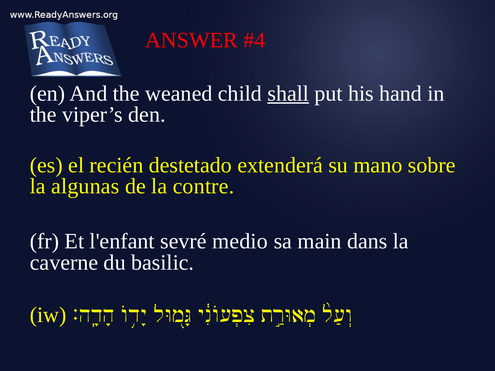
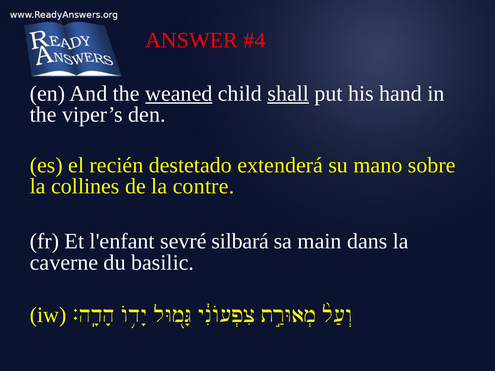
weaned underline: none -> present
algunas: algunas -> collines
medio: medio -> silbará
